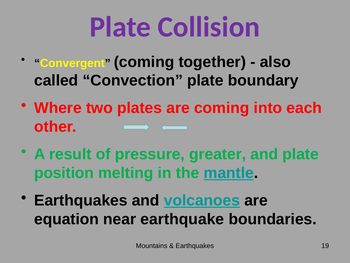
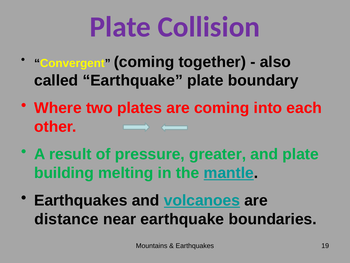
called Convection: Convection -> Earthquake
position: position -> building
equation: equation -> distance
